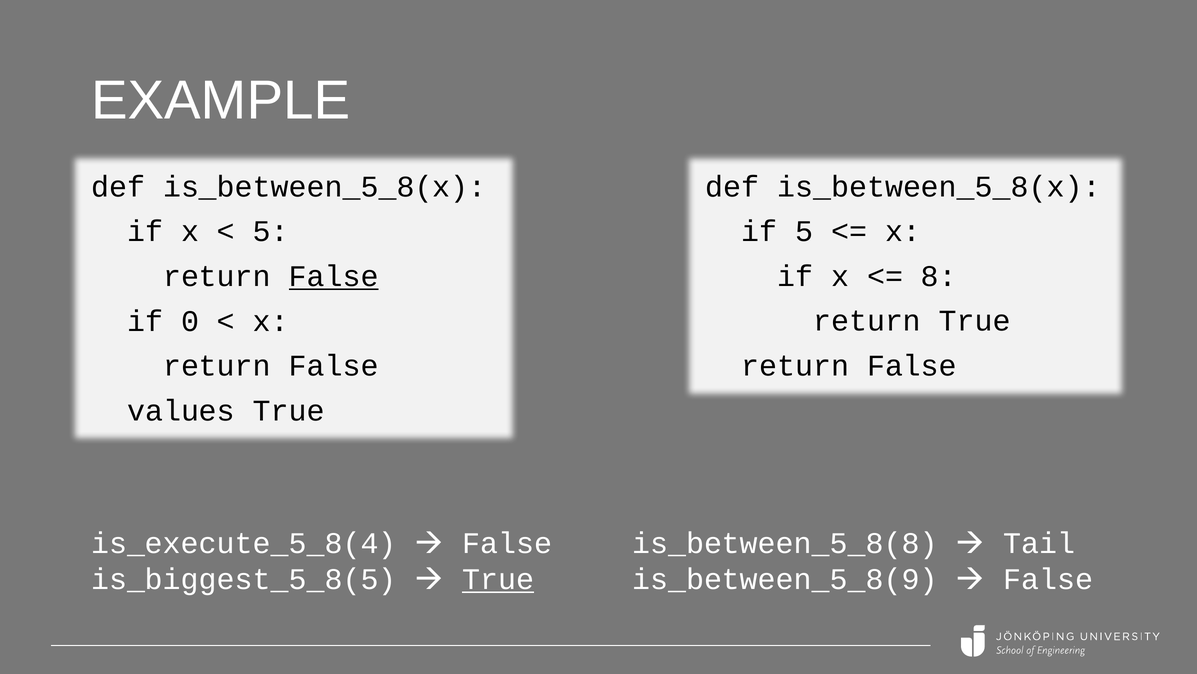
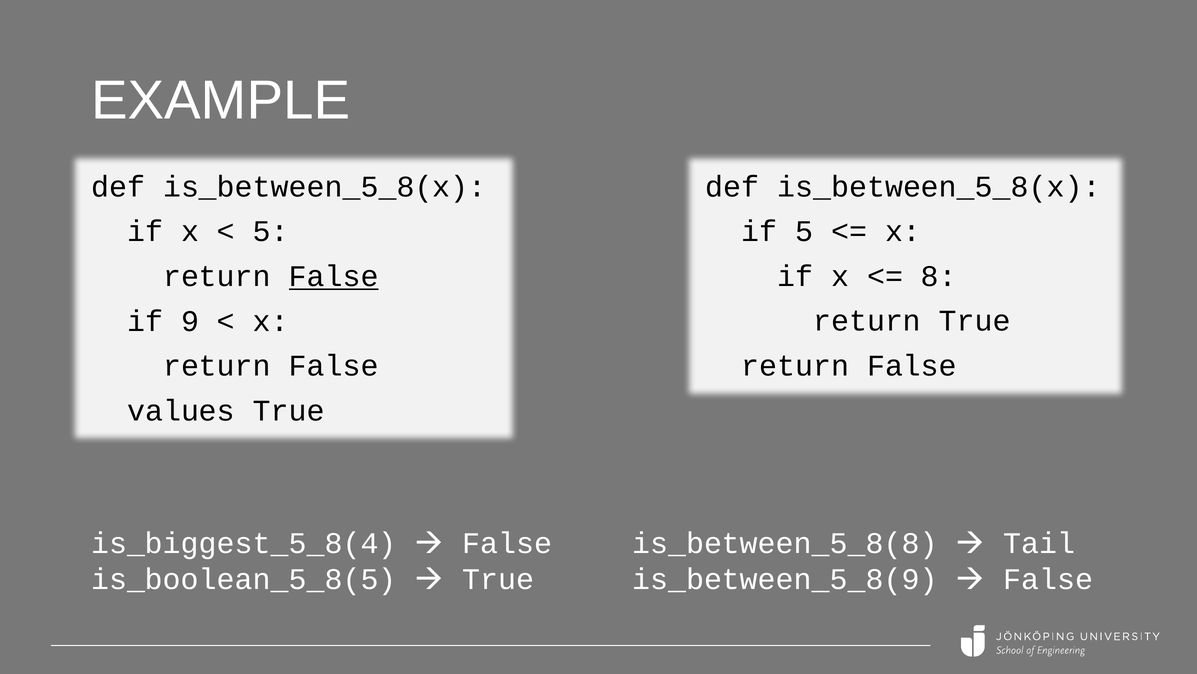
0: 0 -> 9
is_execute_5_8(4: is_execute_5_8(4 -> is_biggest_5_8(4
is_biggest_5_8(5: is_biggest_5_8(5 -> is_boolean_5_8(5
True at (498, 579) underline: present -> none
